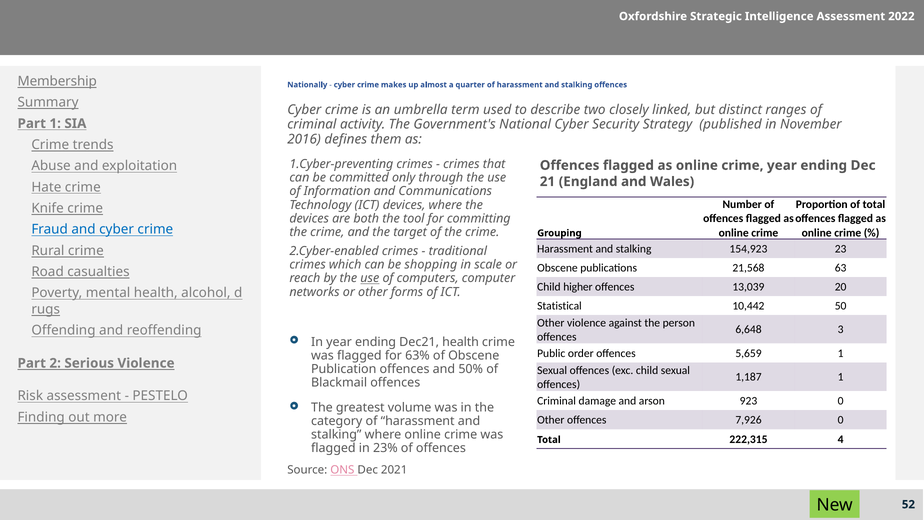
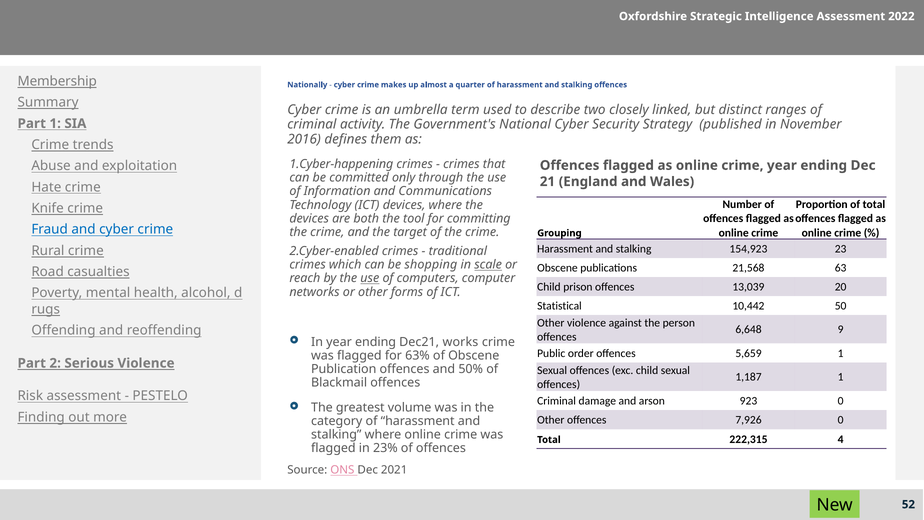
1.Cyber-preventing: 1.Cyber-preventing -> 1.Cyber-happening
scale underline: none -> present
higher: higher -> prison
3: 3 -> 9
Dec21 health: health -> works
